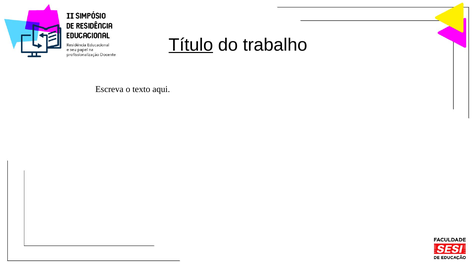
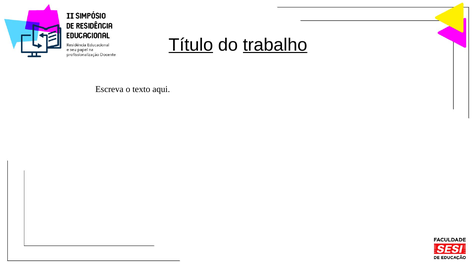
trabalho underline: none -> present
